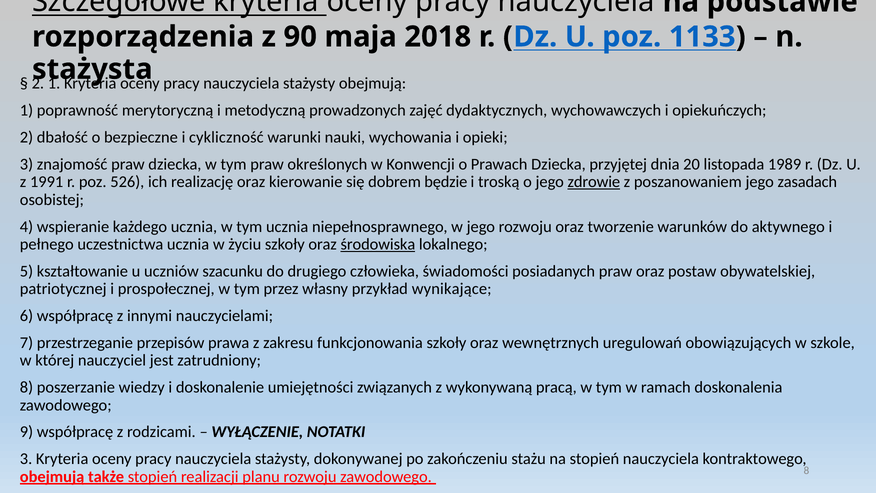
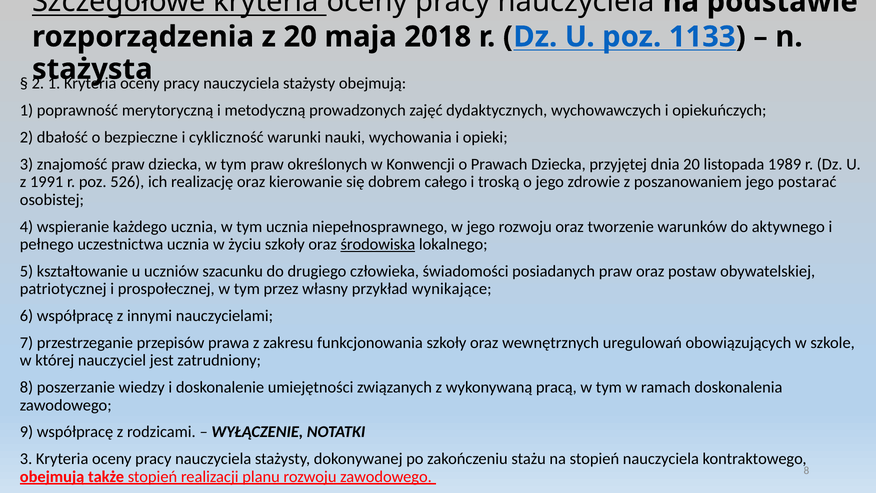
z 90: 90 -> 20
będzie: będzie -> całego
zdrowie underline: present -> none
zasadach: zasadach -> postarać
